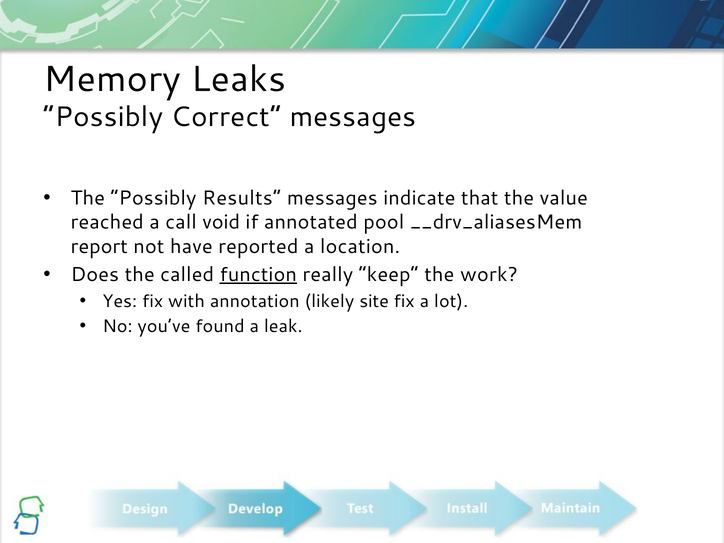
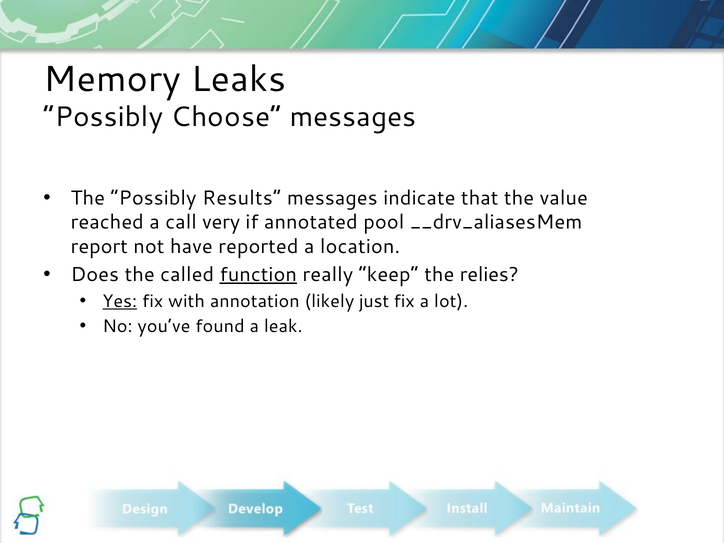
Correct: Correct -> Choose
void: void -> very
work: work -> relies
Yes underline: none -> present
site: site -> just
